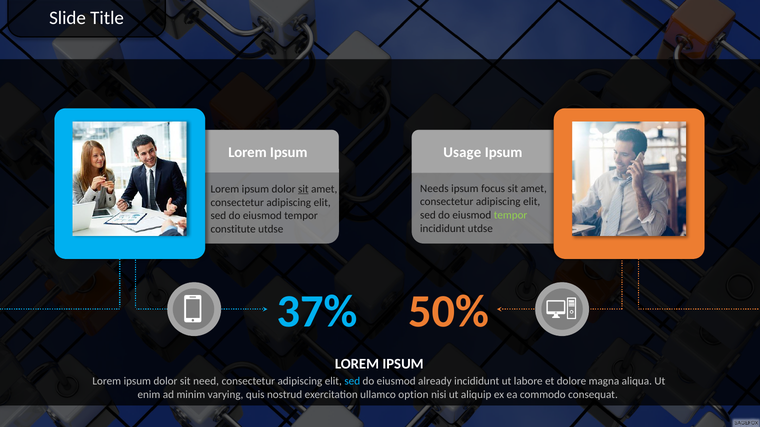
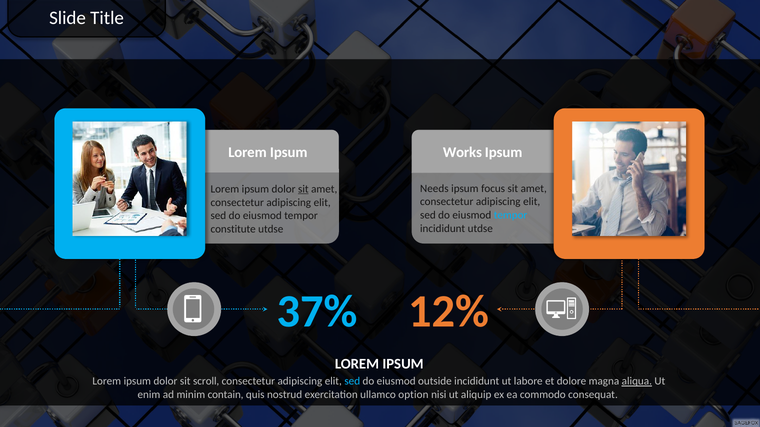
Usage: Usage -> Works
tempor at (511, 215) colour: light green -> light blue
50%: 50% -> 12%
need: need -> scroll
already: already -> outside
aliqua underline: none -> present
varying: varying -> contain
